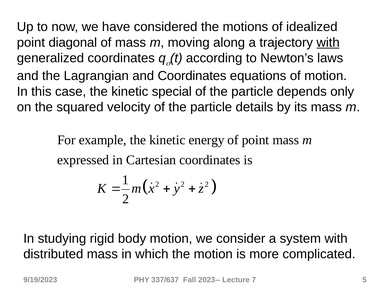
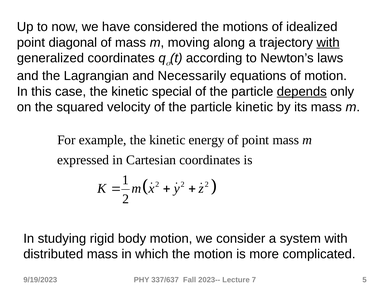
and Coordinates: Coordinates -> Necessarily
depends underline: none -> present
particle details: details -> kinetic
